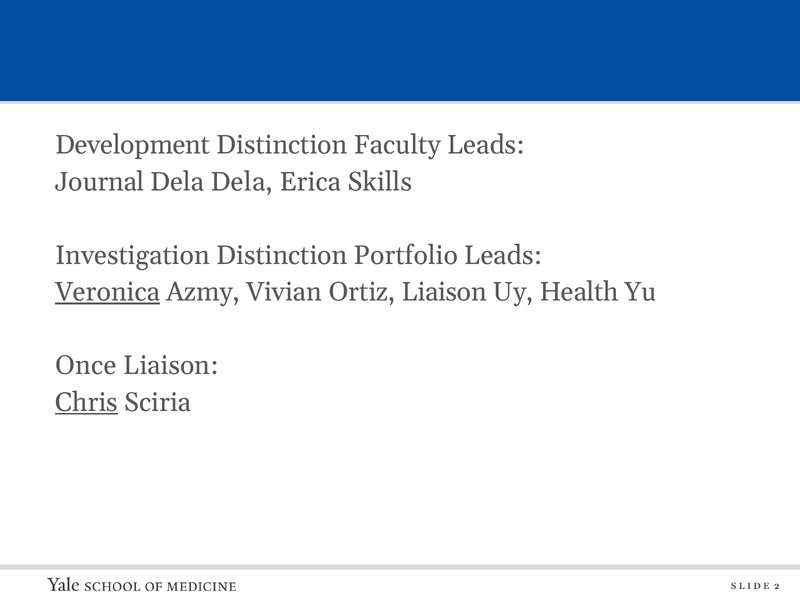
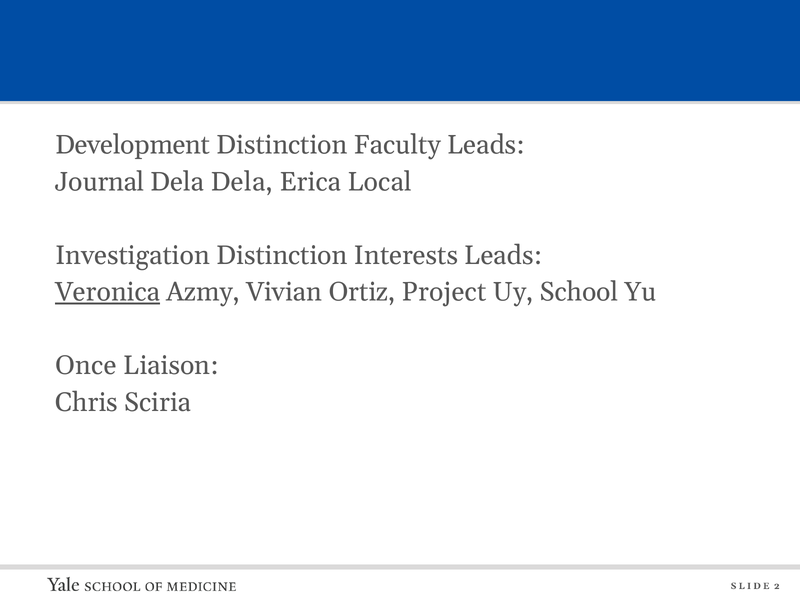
Skills: Skills -> Local
Portfolio: Portfolio -> Interests
Ortiz Liaison: Liaison -> Project
Health: Health -> School
Chris underline: present -> none
